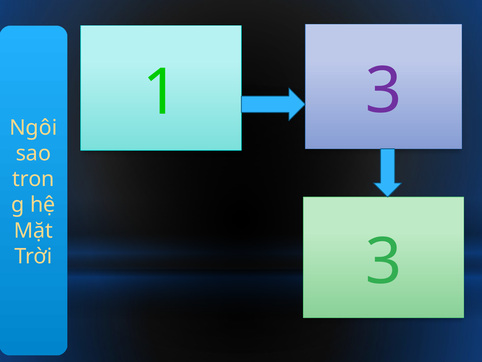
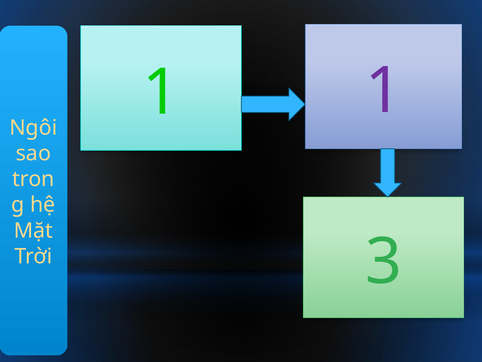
1 3: 3 -> 1
